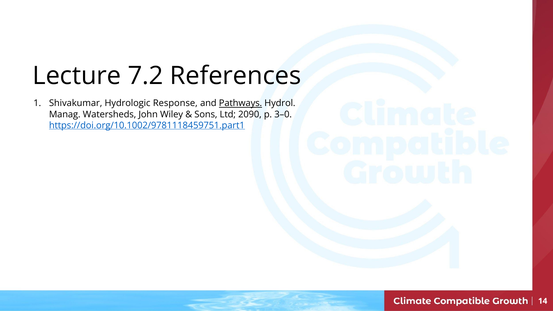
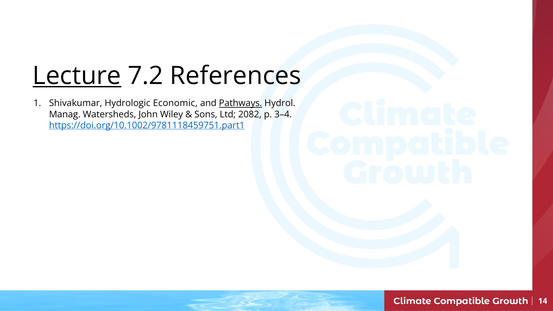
Lecture underline: none -> present
Response: Response -> Economic
2090: 2090 -> 2082
3–0: 3–0 -> 3–4
